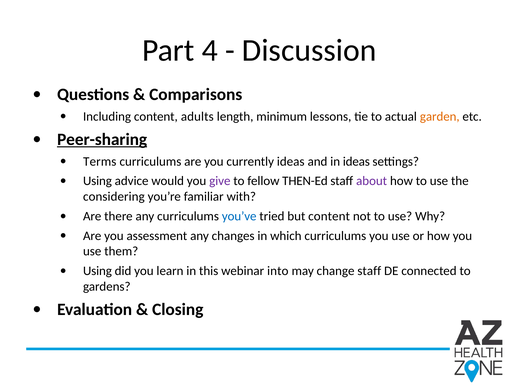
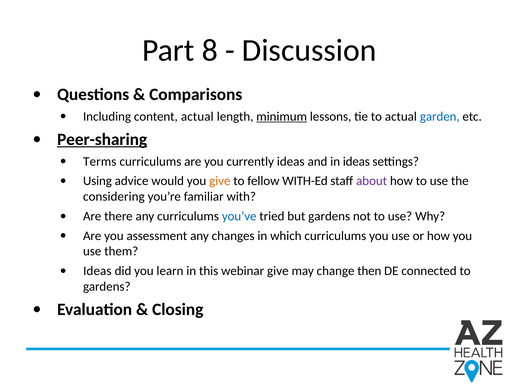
4: 4 -> 8
content adults: adults -> actual
minimum underline: none -> present
garden colour: orange -> blue
give at (220, 181) colour: purple -> orange
THEN-Ed: THEN-Ed -> WITH-Ed
but content: content -> gardens
Using at (97, 271): Using -> Ideas
webinar into: into -> give
change staff: staff -> then
